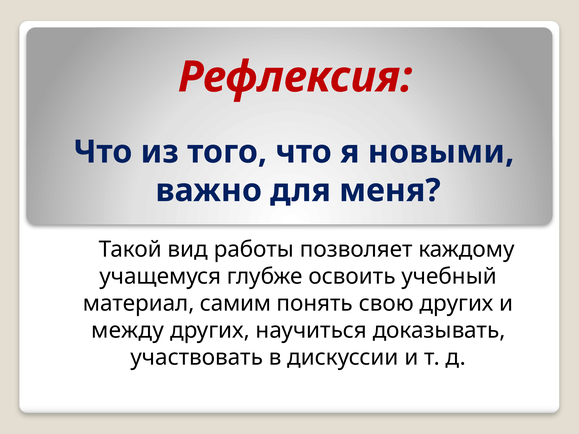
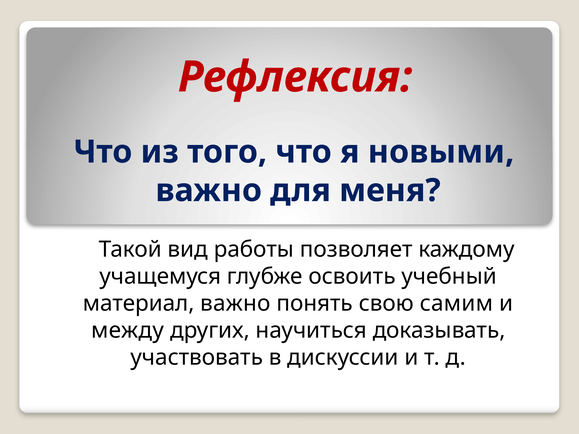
материал самим: самим -> важно
свою других: других -> самим
